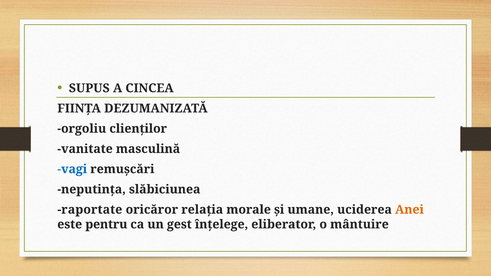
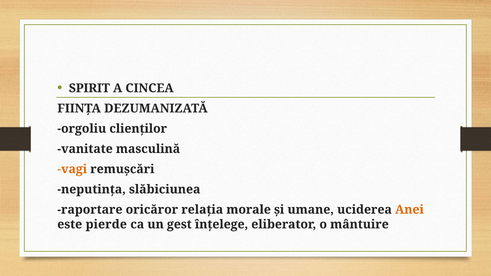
SUPUS: SUPUS -> SPIRIT
vagi colour: blue -> orange
raportate: raportate -> raportare
pentru: pentru -> pierde
